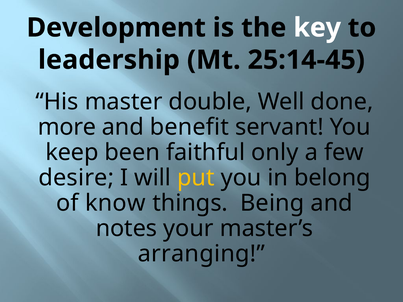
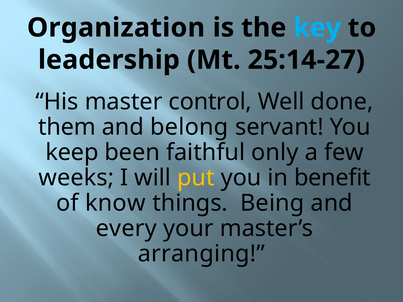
Development: Development -> Organization
key colour: white -> light blue
25:14-45: 25:14-45 -> 25:14-27
double: double -> control
more: more -> them
benefit: benefit -> belong
desire: desire -> weeks
belong: belong -> benefit
notes: notes -> every
